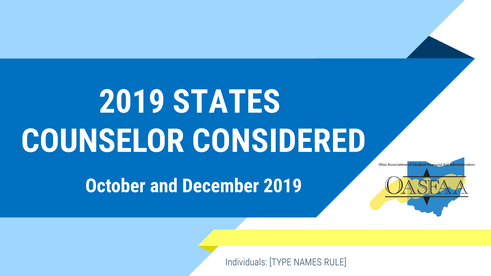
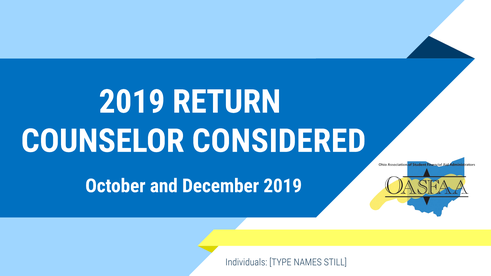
STATES: STATES -> RETURN
RULE: RULE -> STILL
